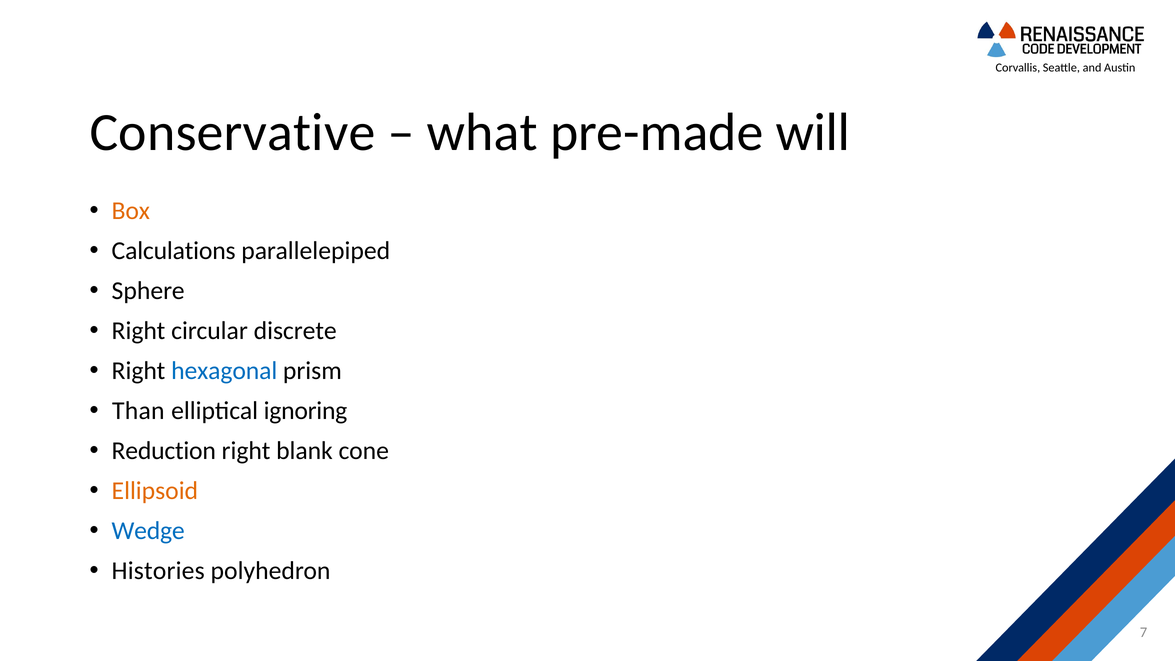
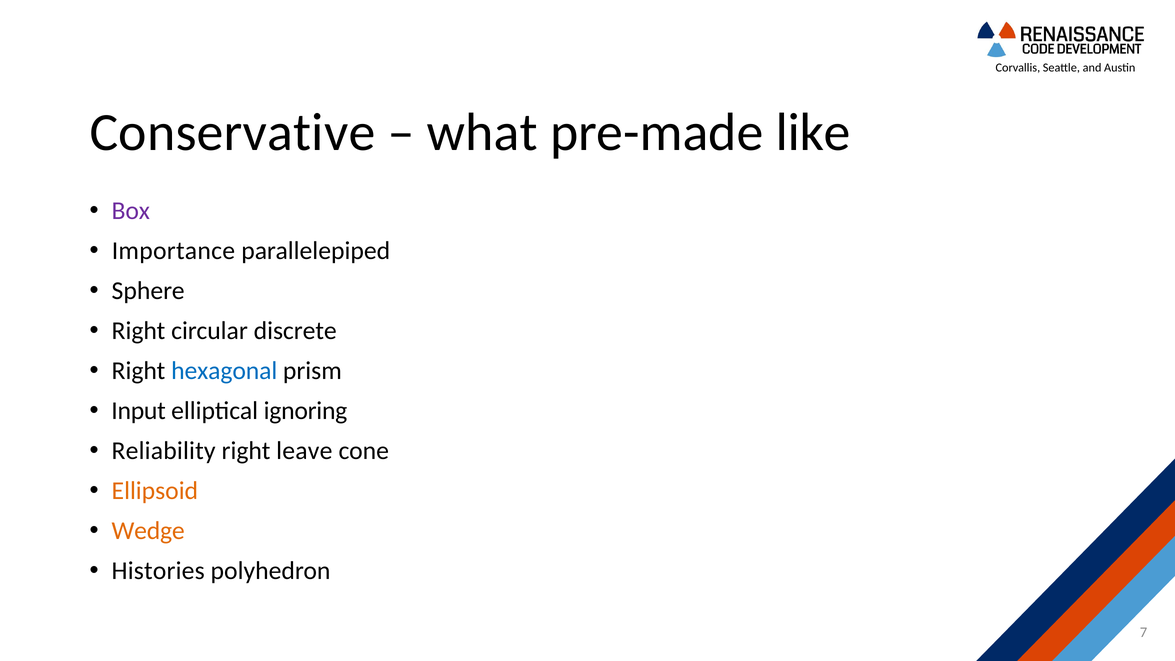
will: will -> like
Box colour: orange -> purple
Calculations: Calculations -> Importance
Than: Than -> Input
Reduction: Reduction -> Reliability
blank: blank -> leave
Wedge colour: blue -> orange
